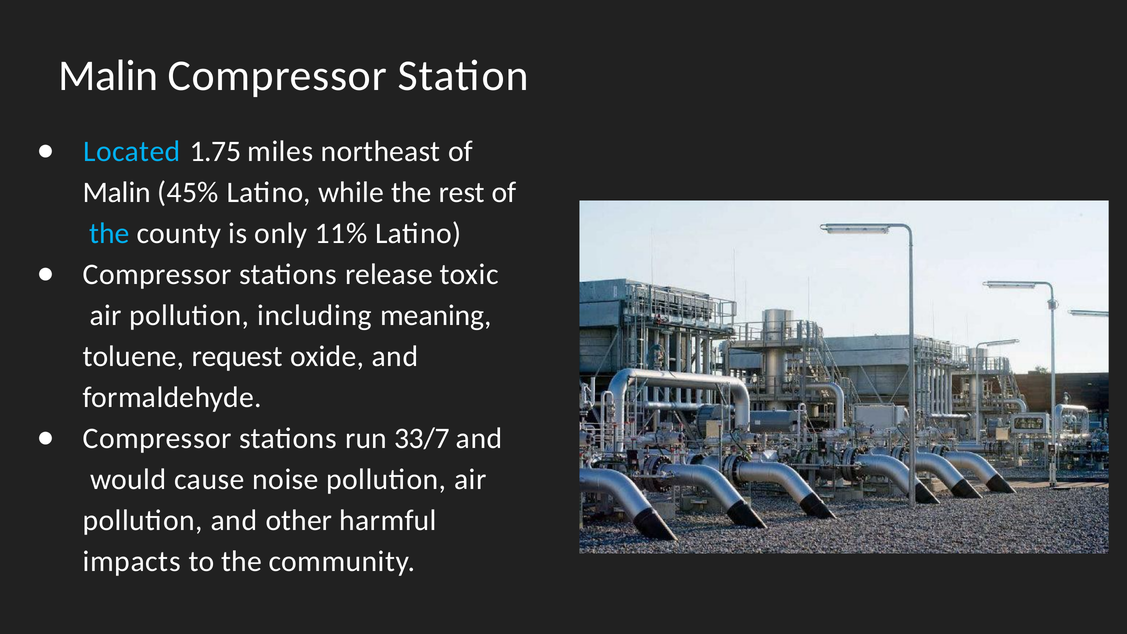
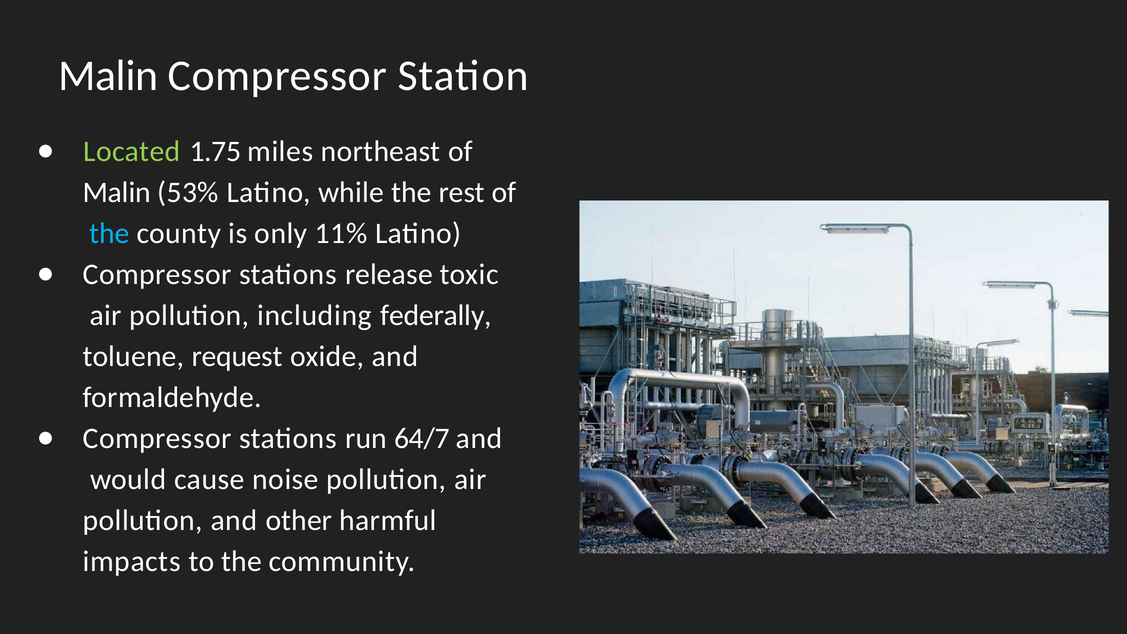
Located colour: light blue -> light green
45%: 45% -> 53%
meaning: meaning -> federally
33/7: 33/7 -> 64/7
